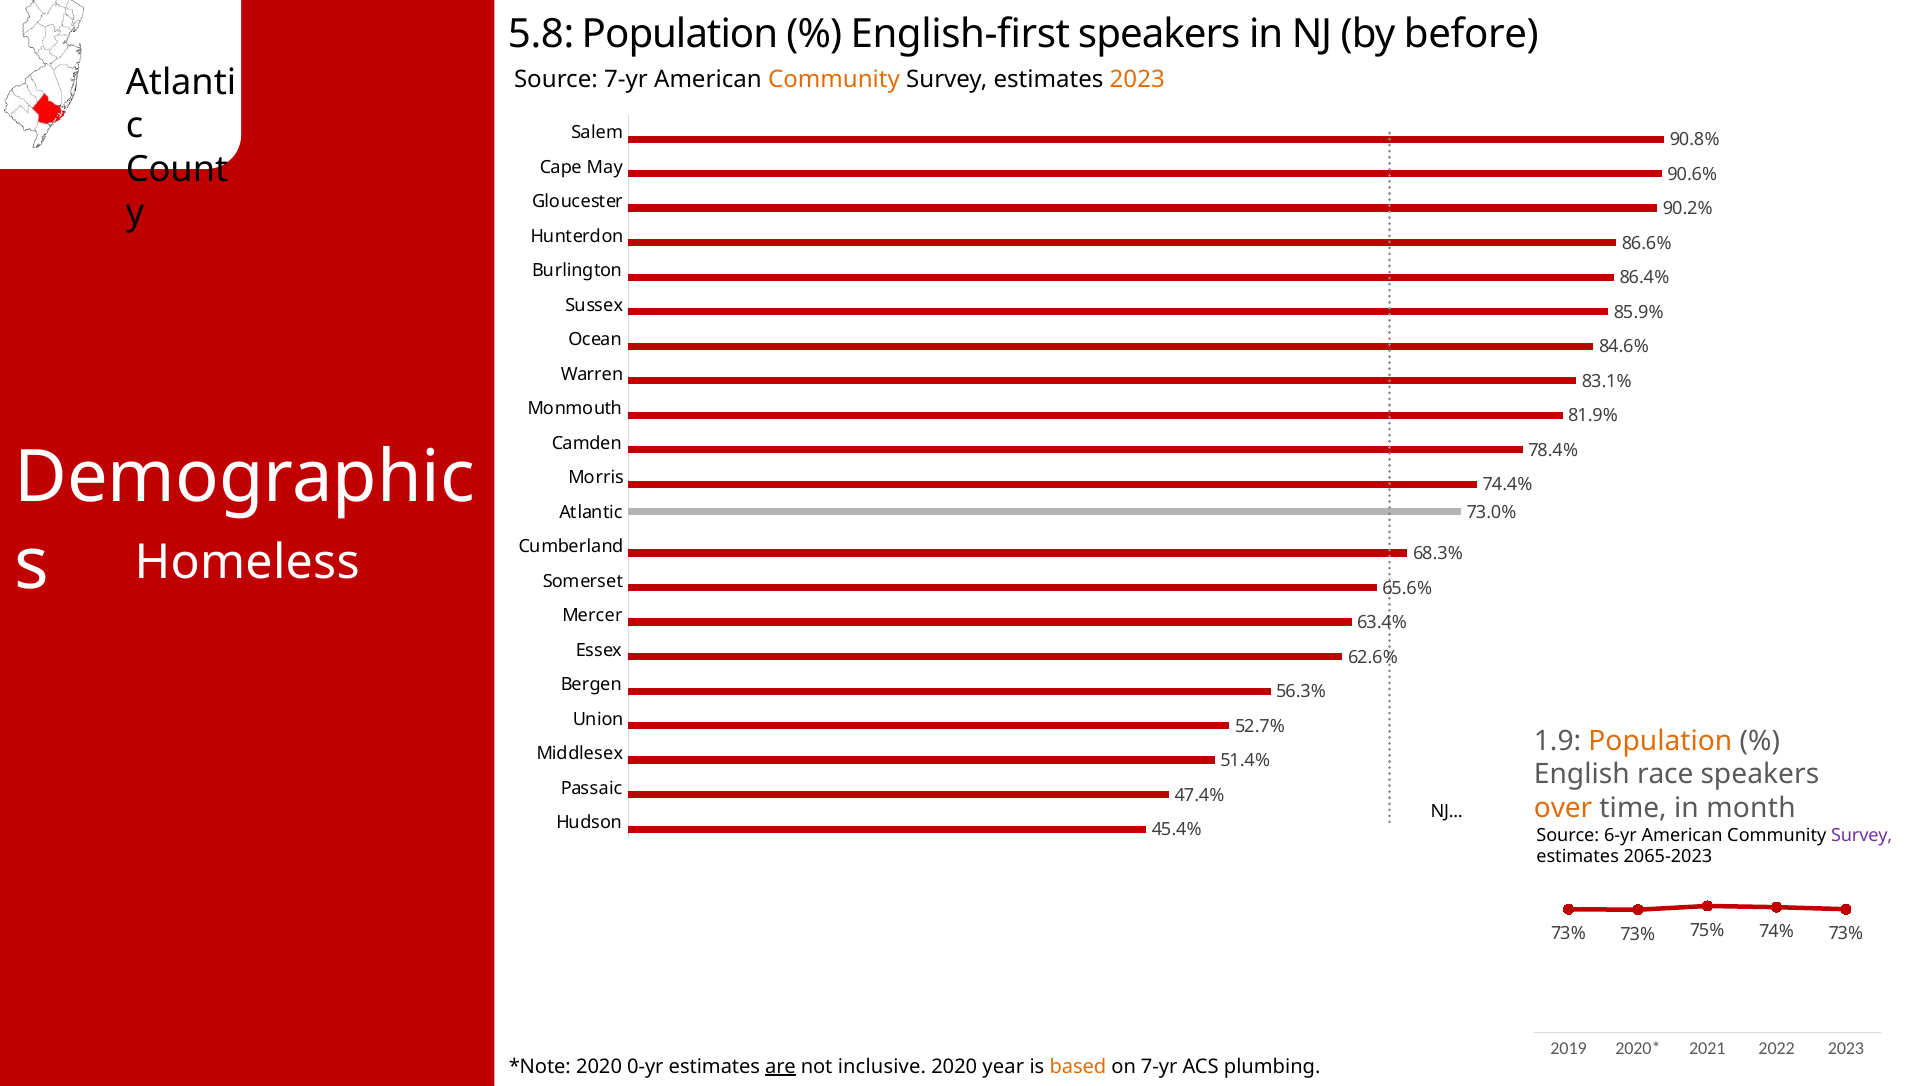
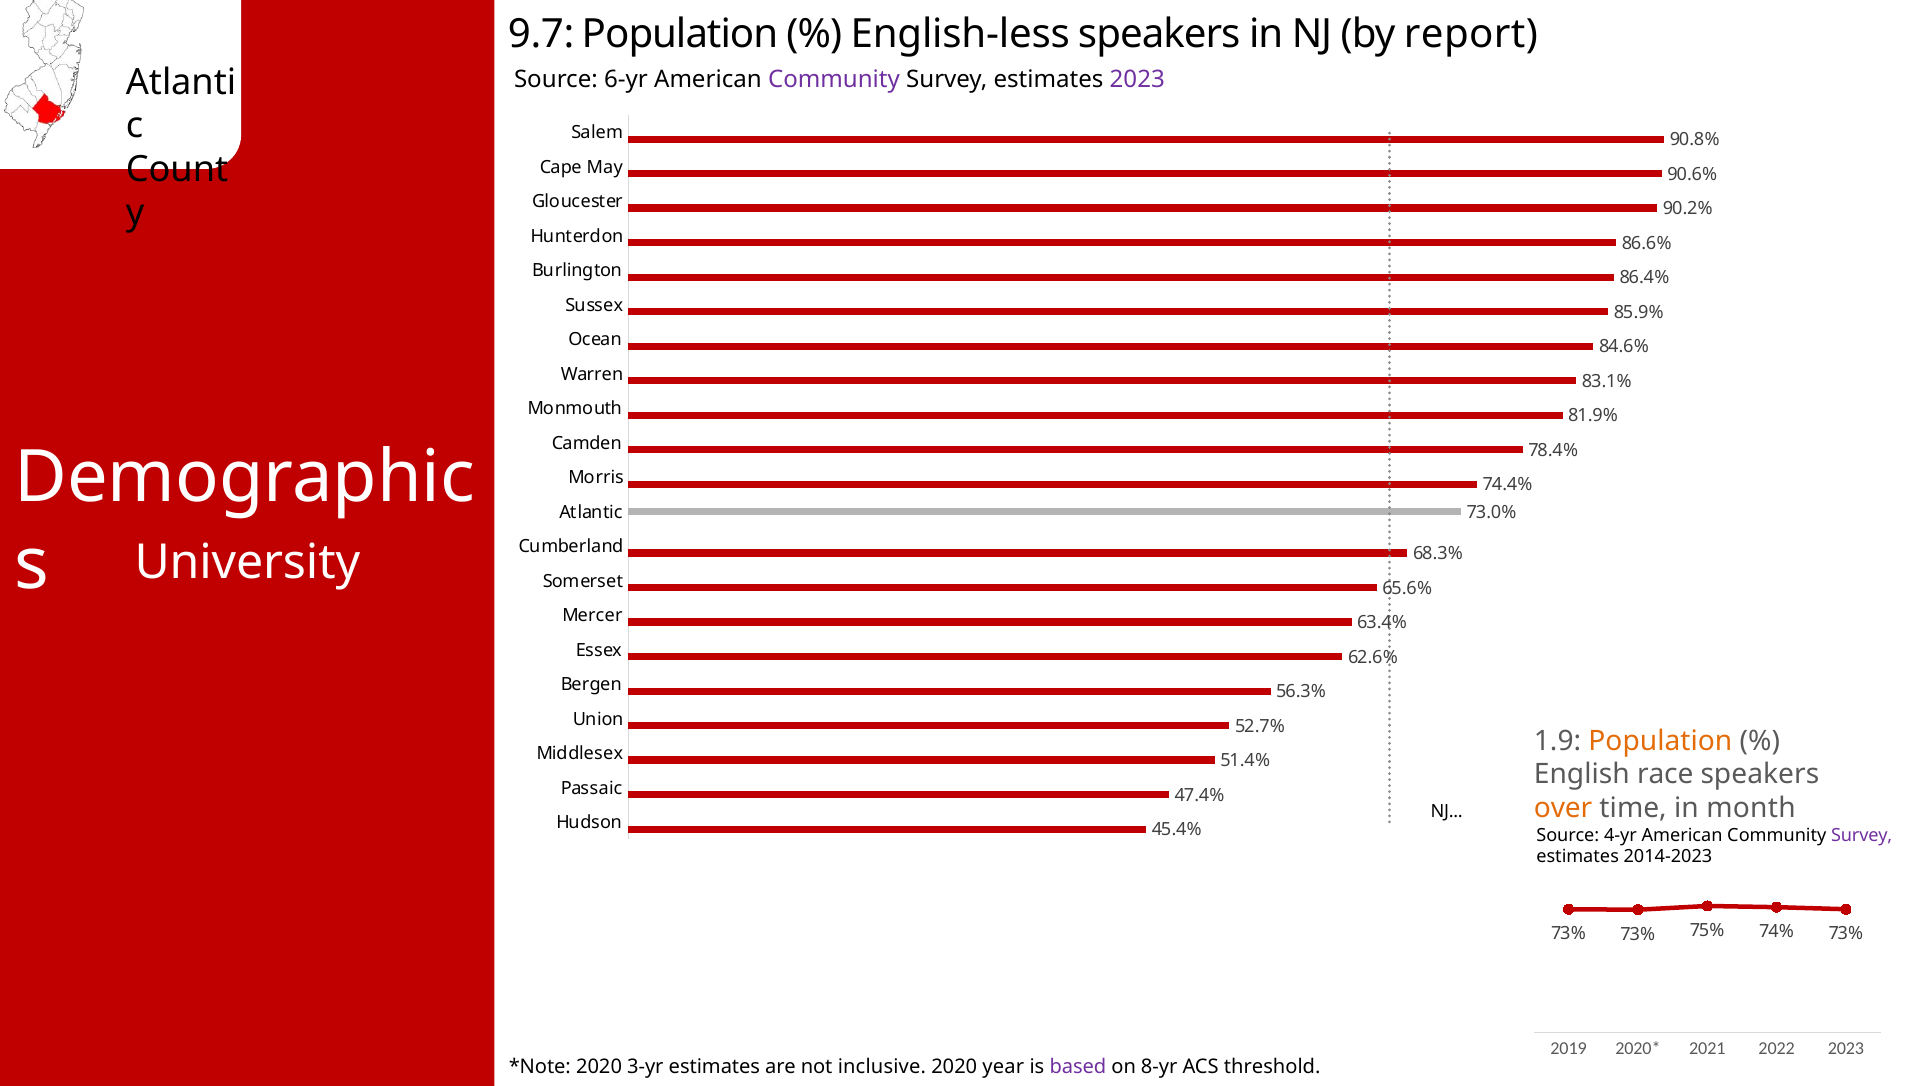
5.8: 5.8 -> 9.7
English-first: English-first -> English-less
before: before -> report
Source 7-yr: 7-yr -> 6-yr
Community at (834, 79) colour: orange -> purple
2023 at (1137, 79) colour: orange -> purple
Homeless: Homeless -> University
6-yr: 6-yr -> 4-yr
2065-2023: 2065-2023 -> 2014-2023
0-yr: 0-yr -> 3-yr
are underline: present -> none
based colour: orange -> purple
on 7-yr: 7-yr -> 8-yr
plumbing: plumbing -> threshold
